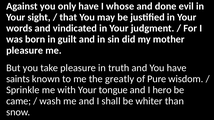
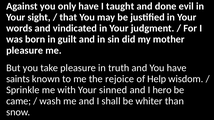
whose: whose -> taught
greatly: greatly -> rejoice
Pure: Pure -> Help
tongue: tongue -> sinned
